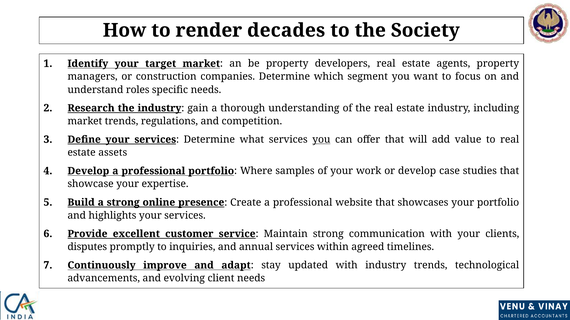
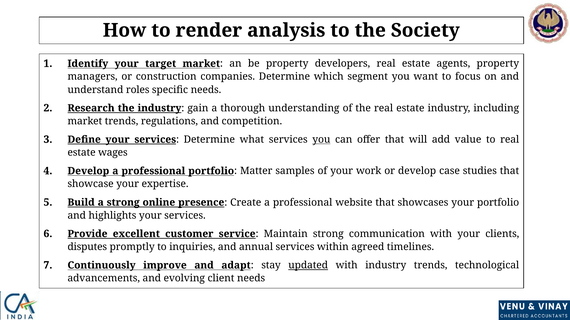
decades: decades -> analysis
assets: assets -> wages
Where: Where -> Matter
updated underline: none -> present
